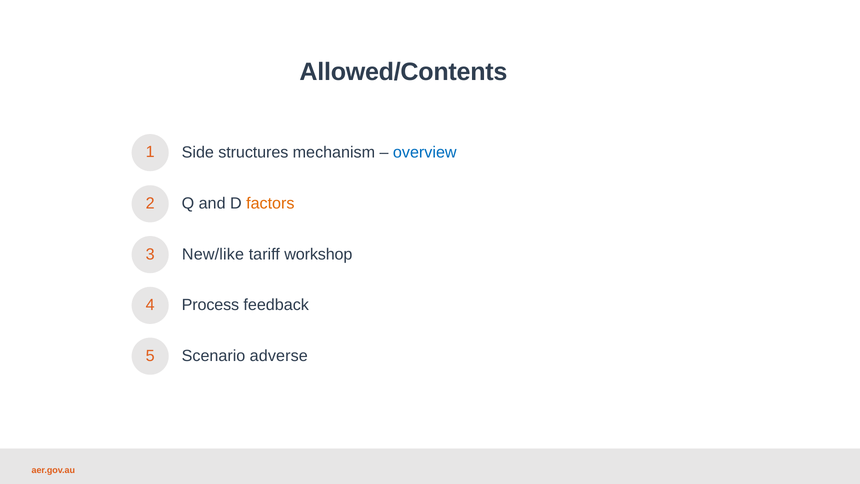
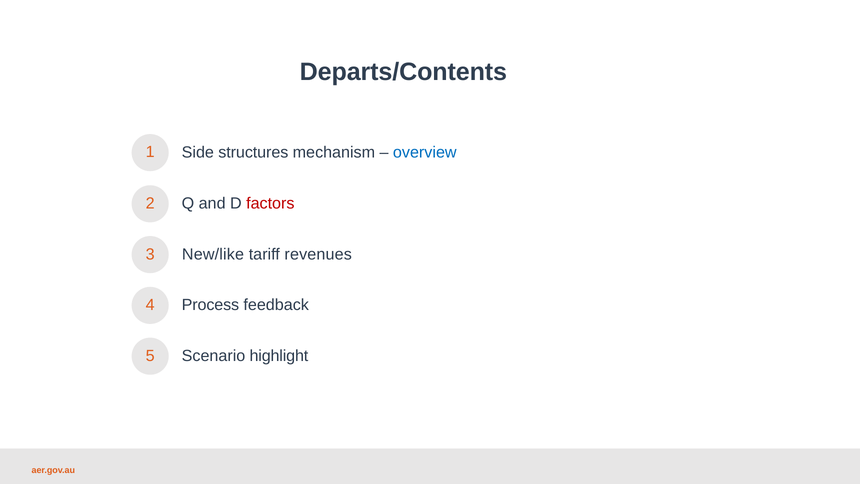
Allowed/Contents: Allowed/Contents -> Departs/Contents
factors colour: orange -> red
workshop: workshop -> revenues
adverse: adverse -> highlight
